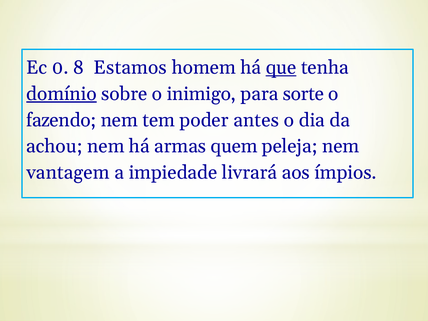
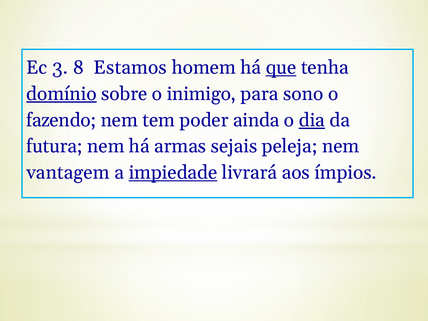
0: 0 -> 3
sorte: sorte -> sono
antes: antes -> ainda
dia underline: none -> present
achou: achou -> futura
quem: quem -> sejais
impiedade underline: none -> present
